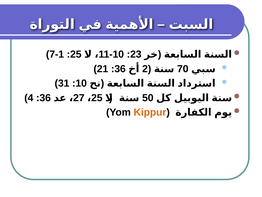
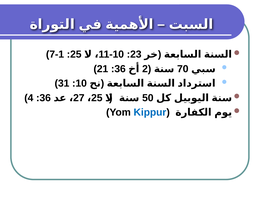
Kippur colour: orange -> blue
